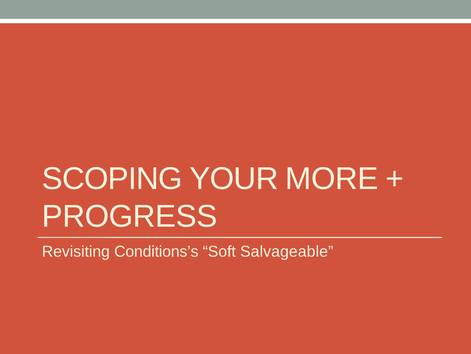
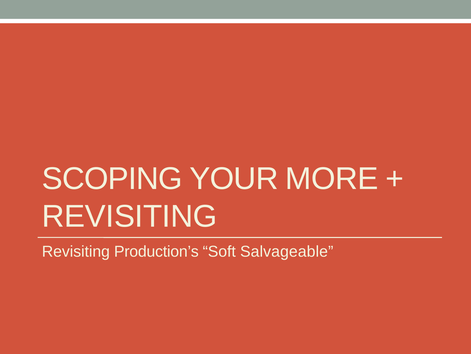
PROGRESS at (130, 216): PROGRESS -> REVISITING
Conditions’s: Conditions’s -> Production’s
